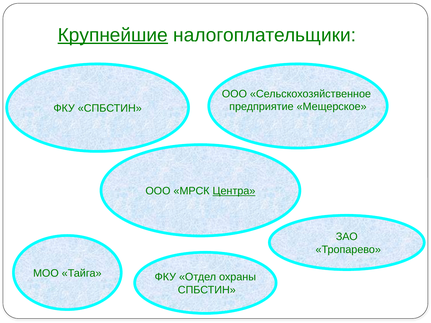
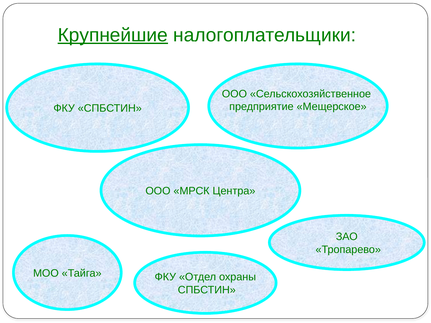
Центра underline: present -> none
